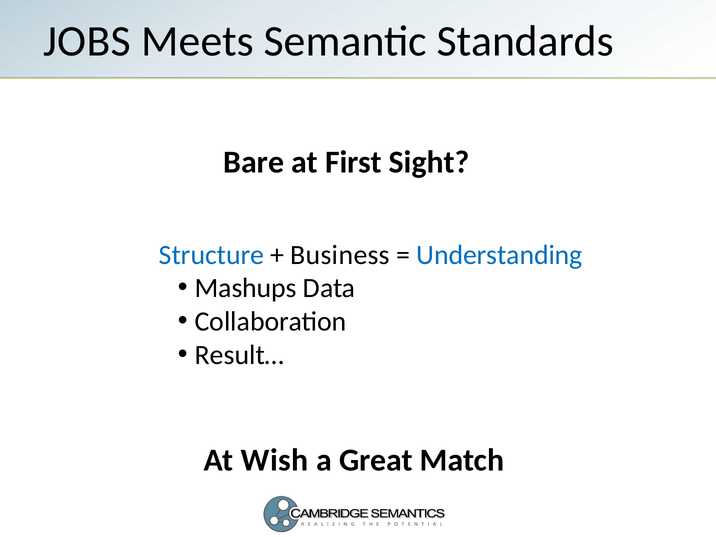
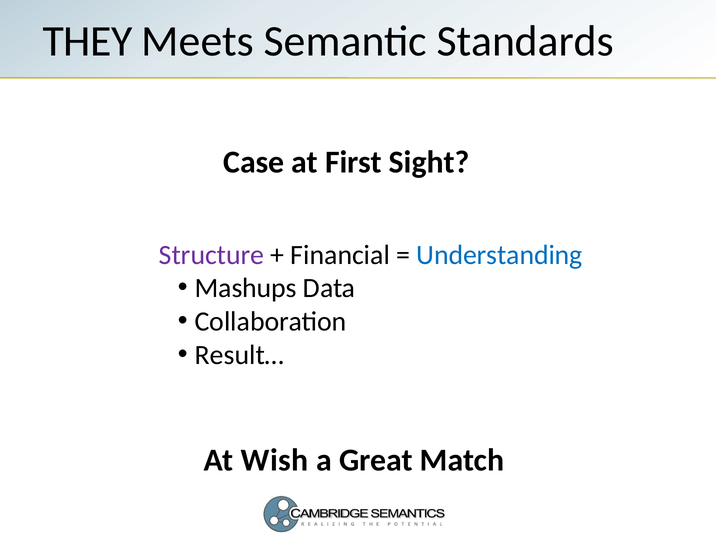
JOBS: JOBS -> THEY
Bare: Bare -> Case
Structure colour: blue -> purple
Business: Business -> Financial
